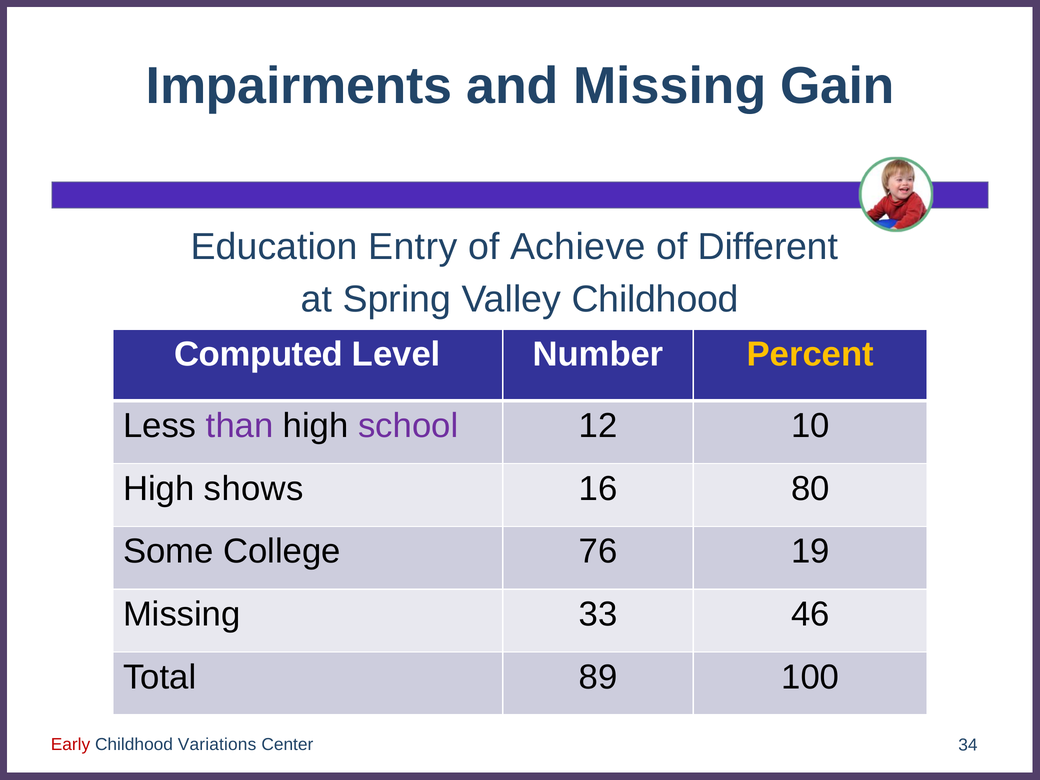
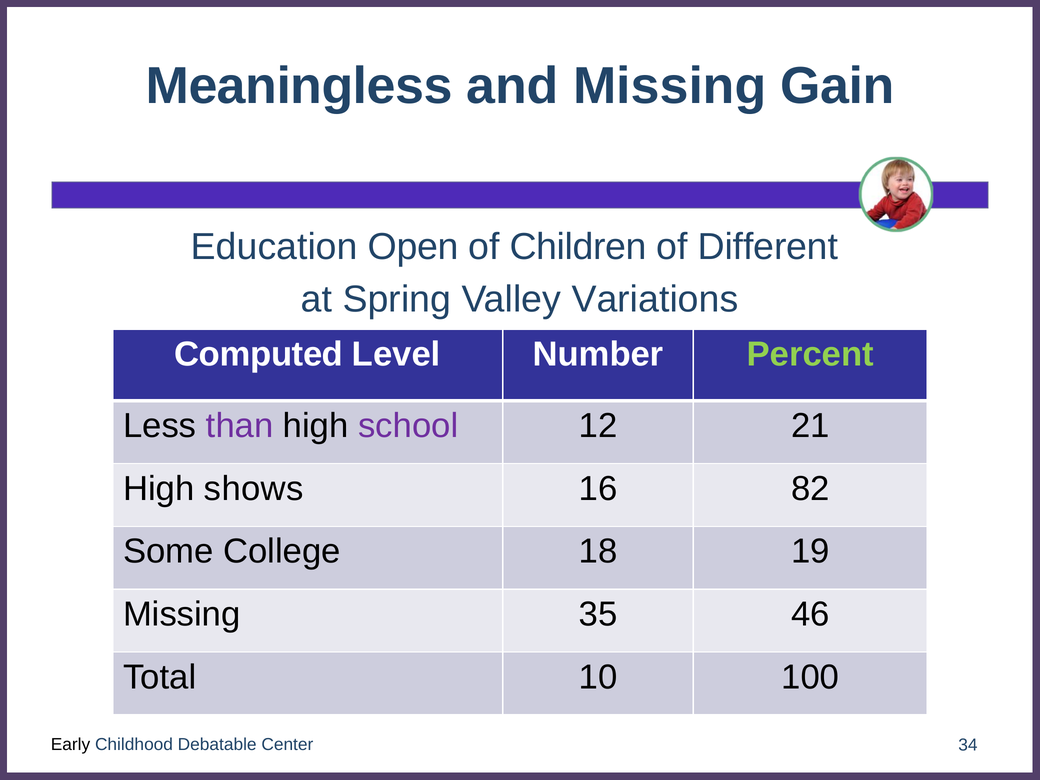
Impairments: Impairments -> Meaningless
Entry: Entry -> Open
Achieve: Achieve -> Children
Valley Childhood: Childhood -> Variations
Percent colour: yellow -> light green
10: 10 -> 21
80: 80 -> 82
76: 76 -> 18
33: 33 -> 35
89: 89 -> 10
Early colour: red -> black
Variations: Variations -> Debatable
